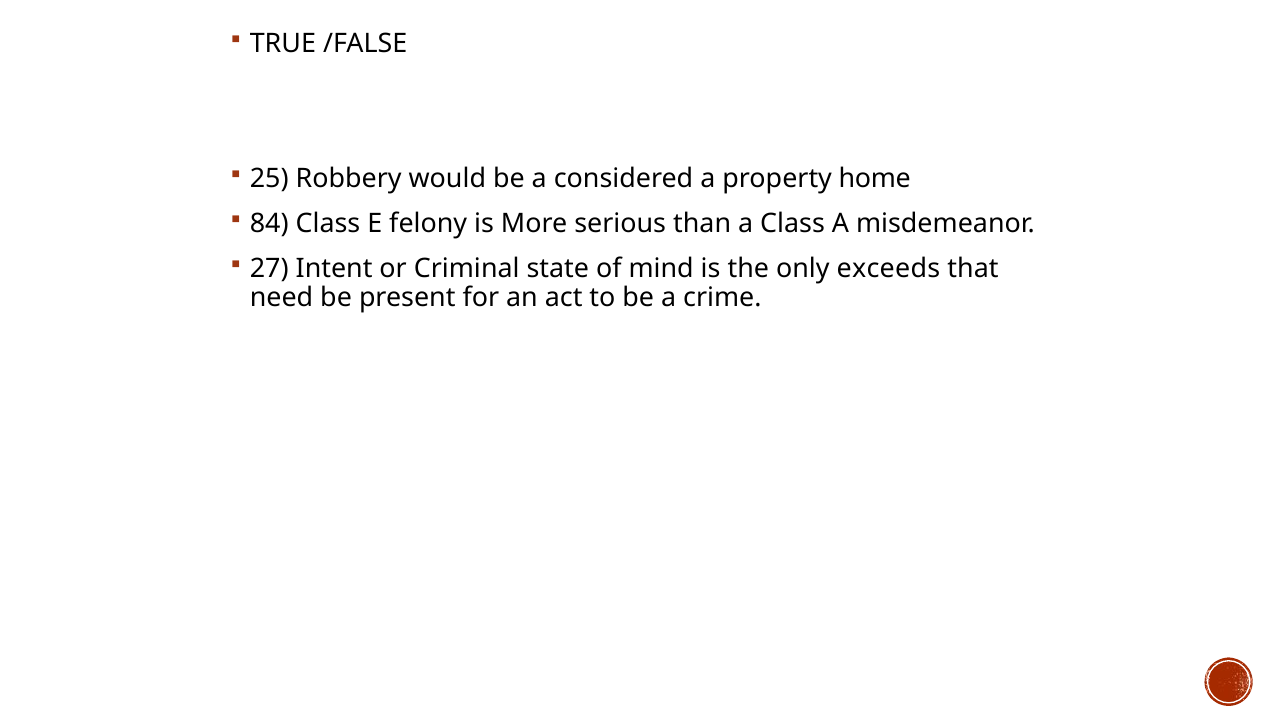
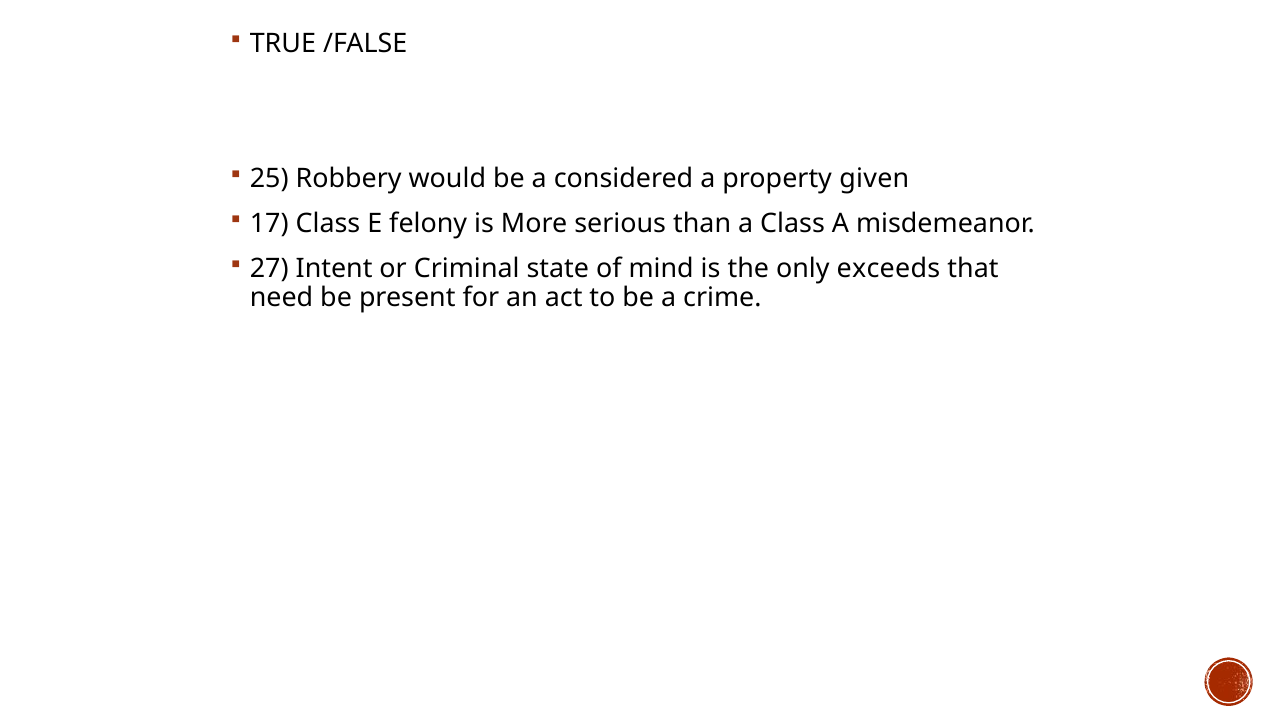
home: home -> given
84: 84 -> 17
